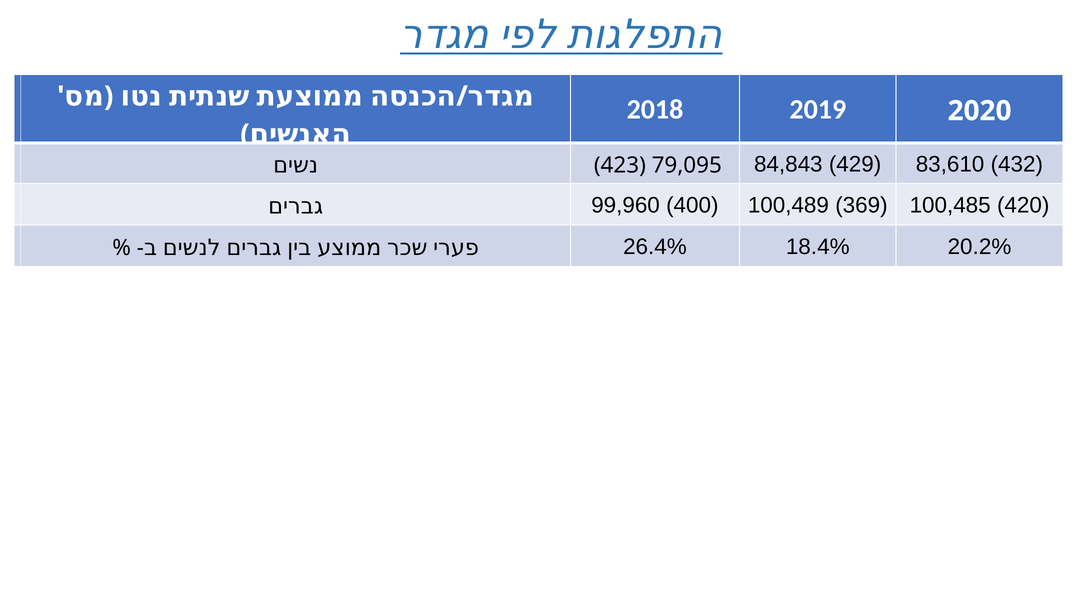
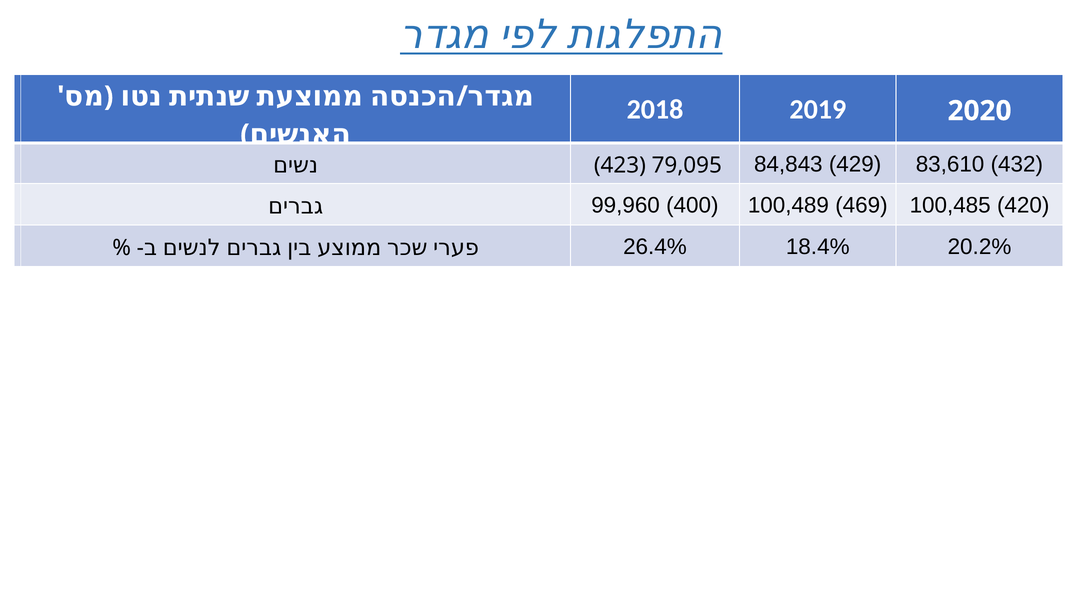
369: 369 -> 469
